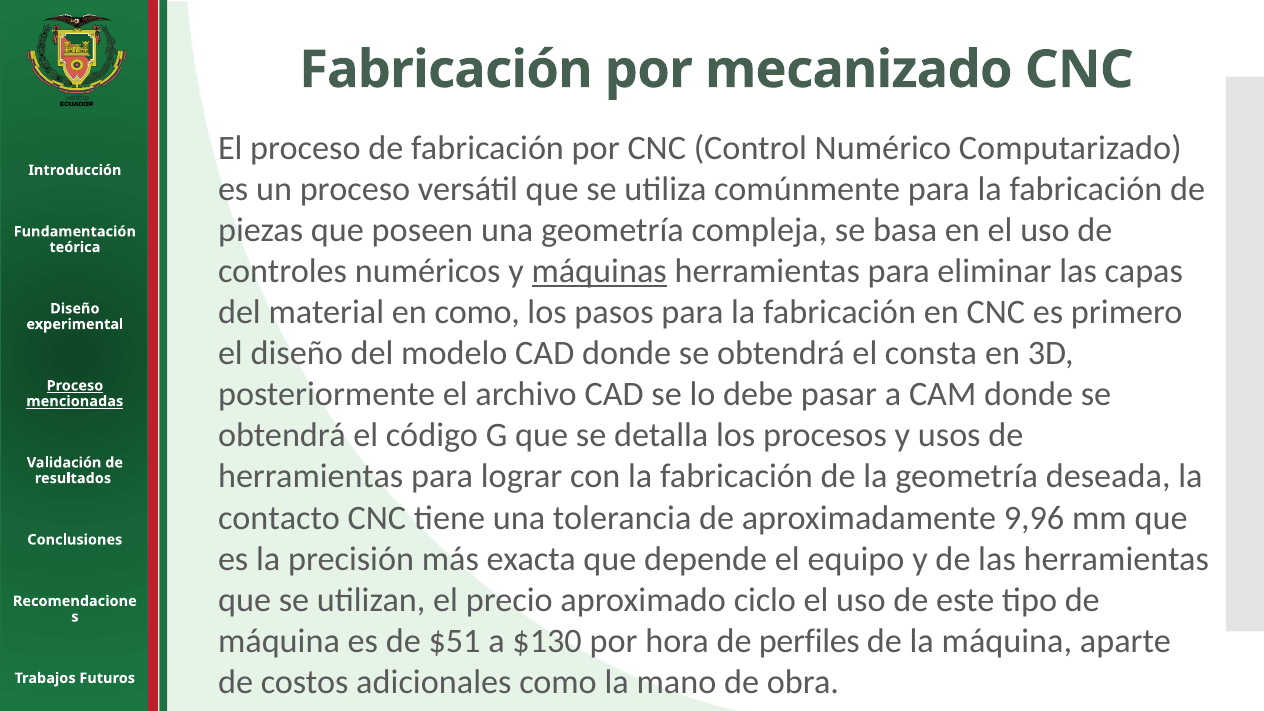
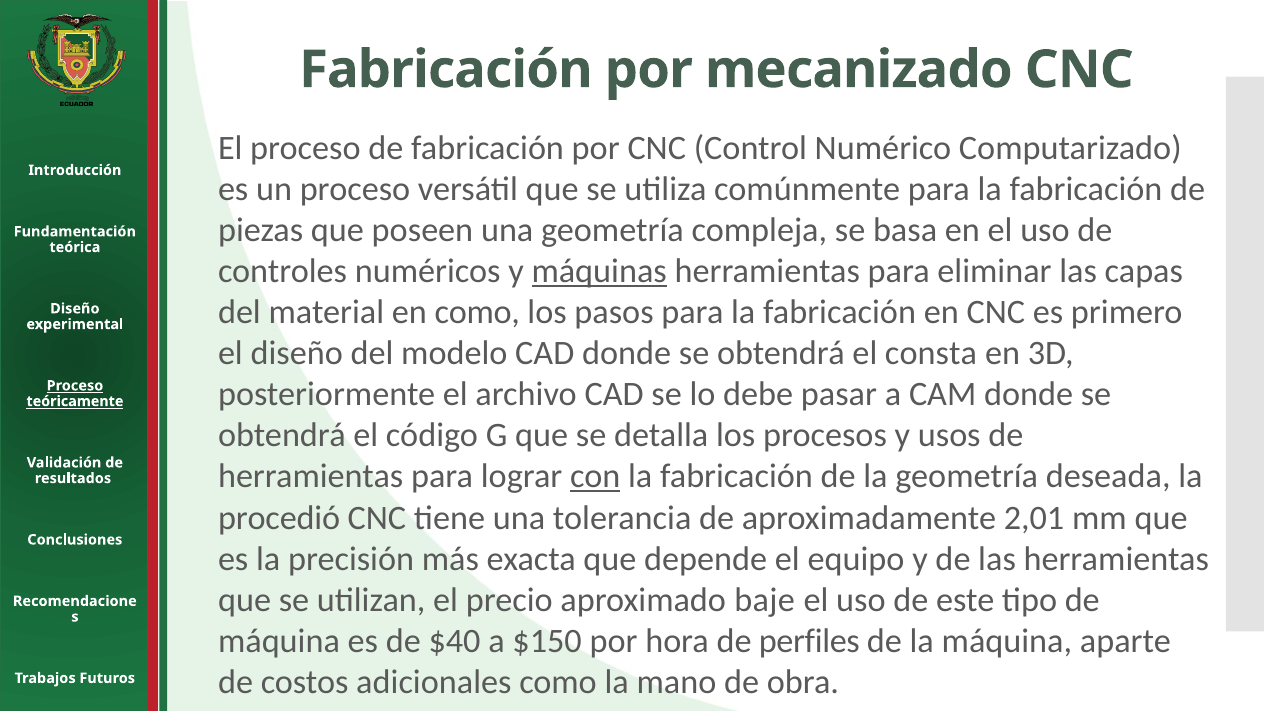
mencionadas: mencionadas -> teóricamente
con underline: none -> present
contacto: contacto -> procedió
9,96: 9,96 -> 2,01
ciclo: ciclo -> baje
$51: $51 -> $40
$130: $130 -> $150
